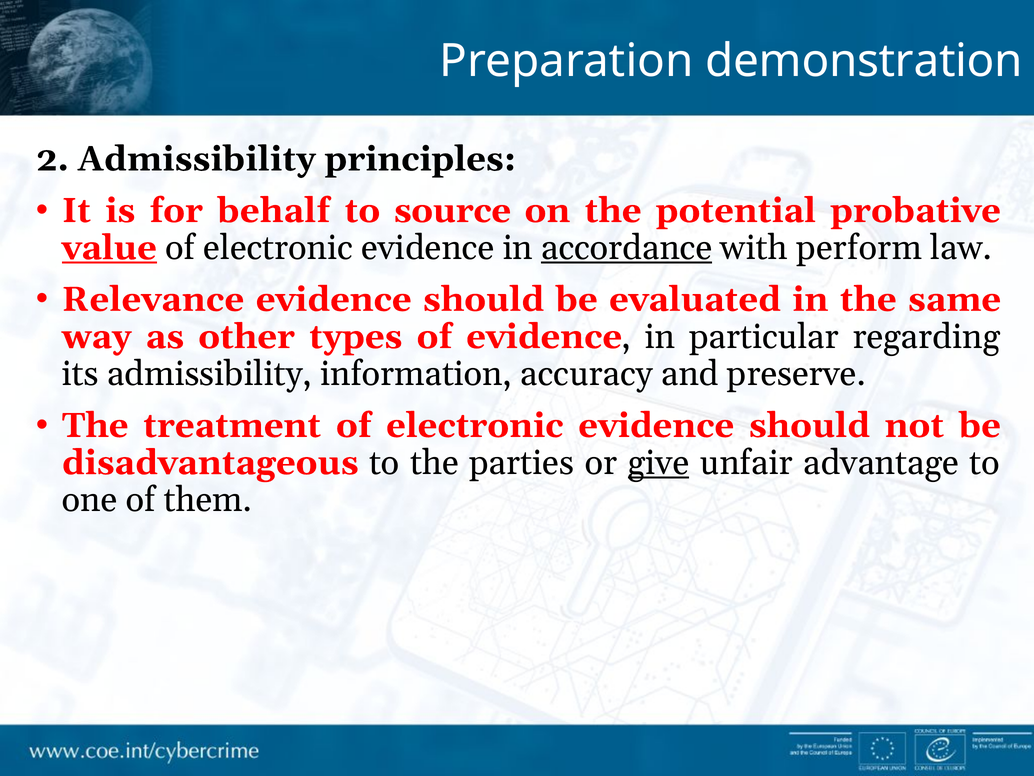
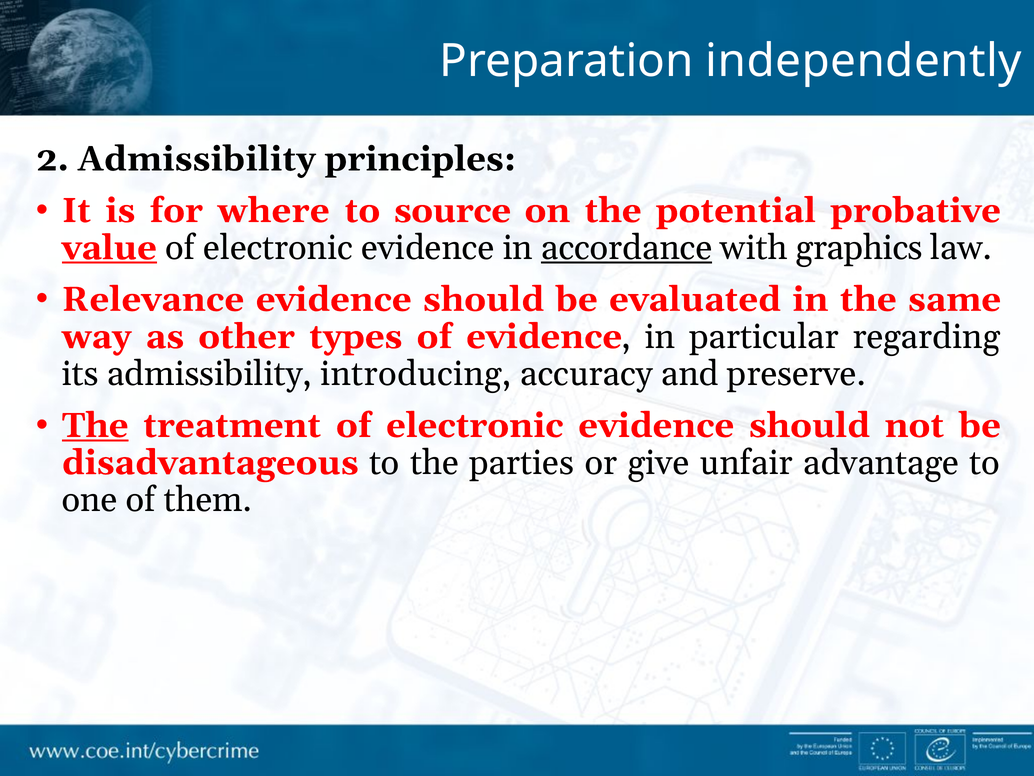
demonstration: demonstration -> independently
behalf: behalf -> where
perform: perform -> graphics
information: information -> introducing
The at (95, 425) underline: none -> present
give underline: present -> none
